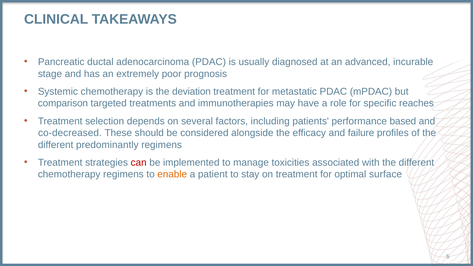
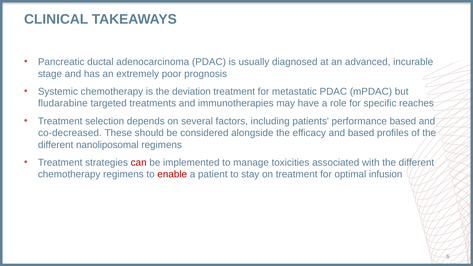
comparison: comparison -> fludarabine
and failure: failure -> based
predominantly: predominantly -> nanoliposomal
enable colour: orange -> red
surface: surface -> infusion
